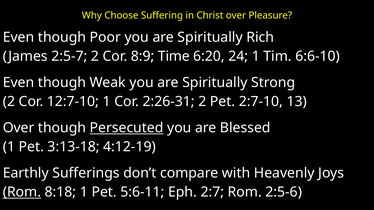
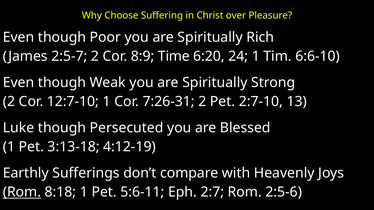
2:26-31: 2:26-31 -> 7:26-31
Over at (19, 128): Over -> Luke
Persecuted underline: present -> none
